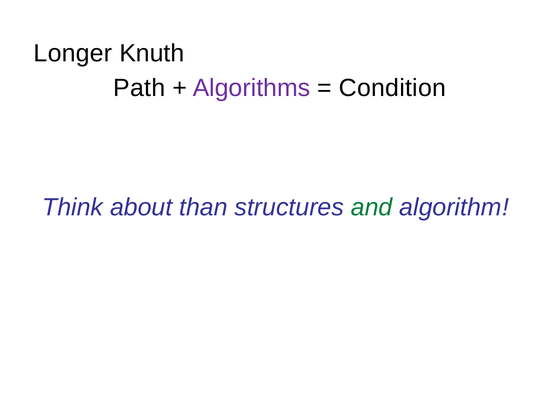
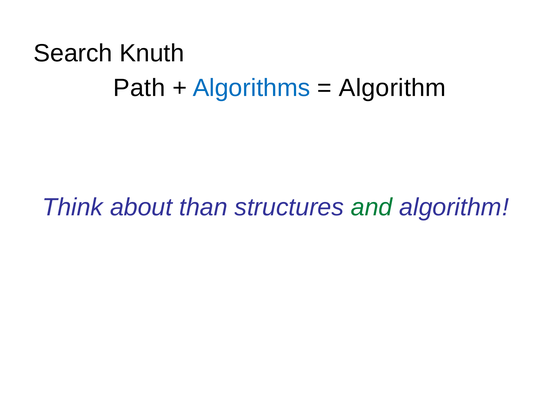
Longer: Longer -> Search
Algorithms colour: purple -> blue
Condition at (392, 88): Condition -> Algorithm
